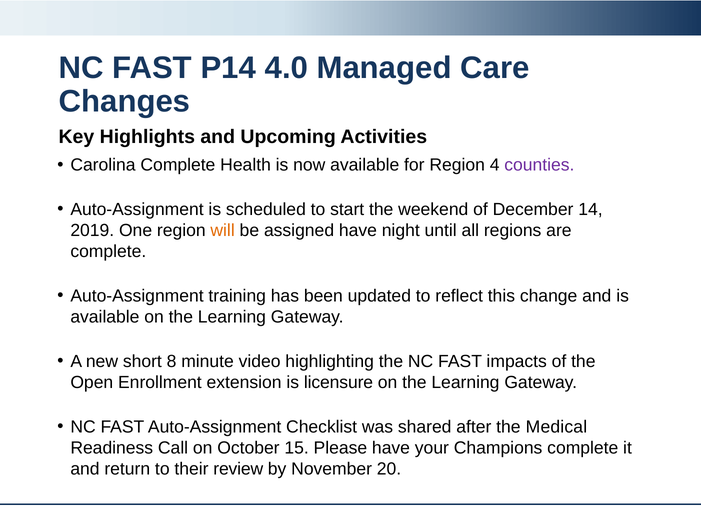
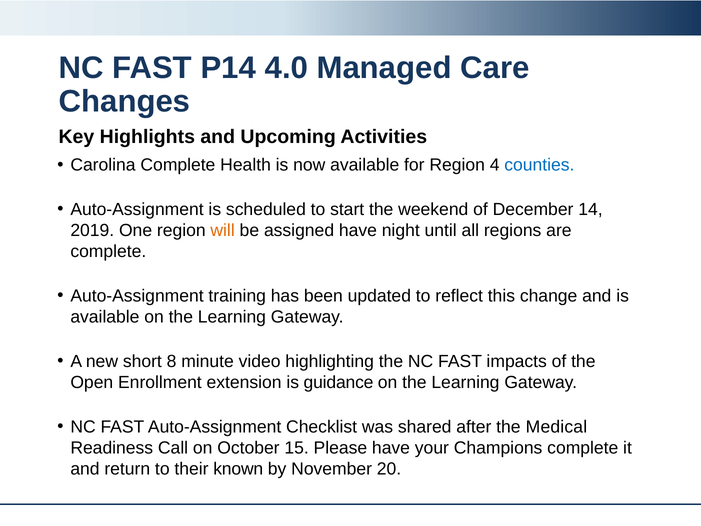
counties colour: purple -> blue
licensure: licensure -> guidance
review: review -> known
